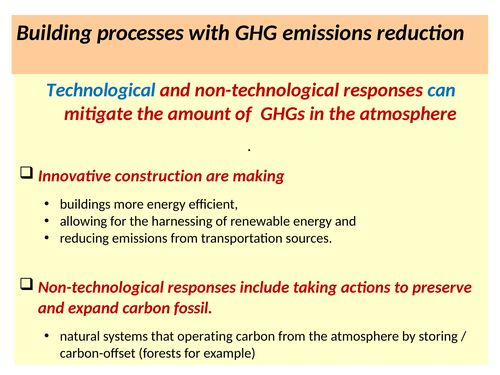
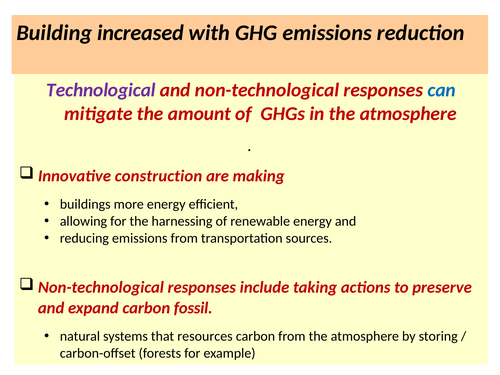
processes: processes -> increased
Technological colour: blue -> purple
operating: operating -> resources
